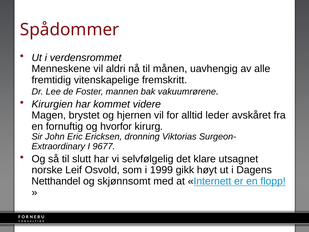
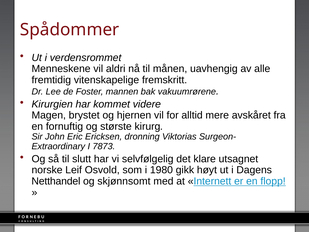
leder: leder -> mere
hvorfor: hvorfor -> største
9677: 9677 -> 7873
1999: 1999 -> 1980
